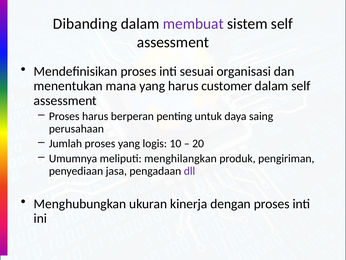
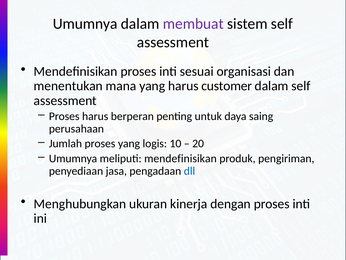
Dibanding at (85, 24): Dibanding -> Umumnya
meliputi menghilangkan: menghilangkan -> mendefinisikan
dll colour: purple -> blue
